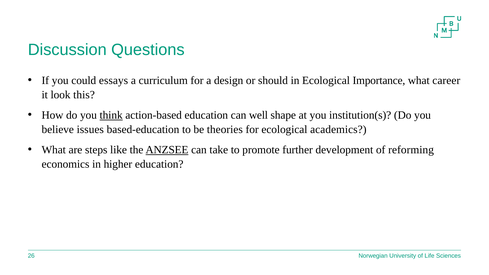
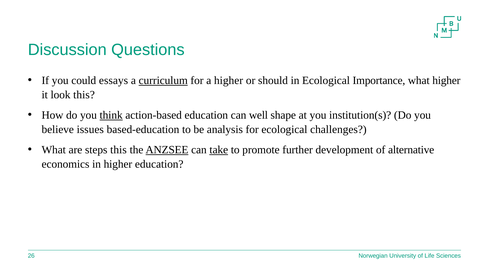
curriculum underline: none -> present
a design: design -> higher
what career: career -> higher
theories: theories -> analysis
academics: academics -> challenges
steps like: like -> this
take underline: none -> present
reforming: reforming -> alternative
